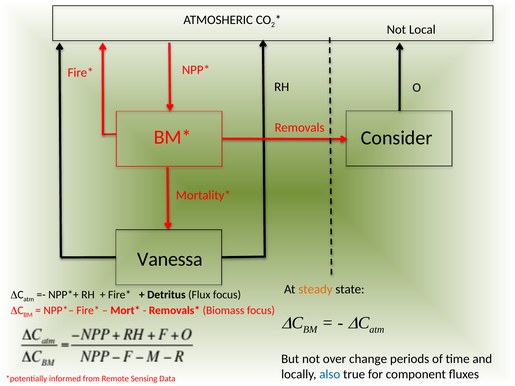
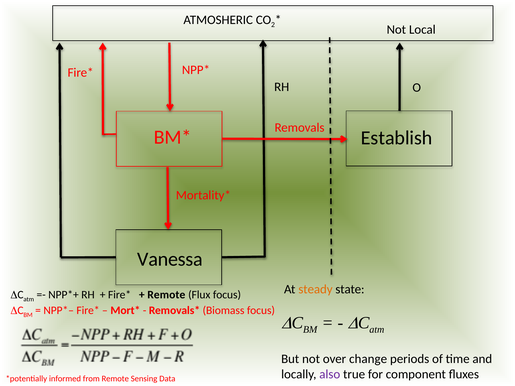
Consider: Consider -> Establish
Detritus at (166, 295): Detritus -> Remote
also colour: blue -> purple
